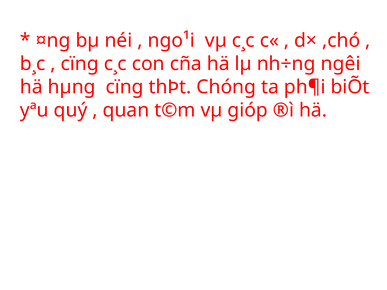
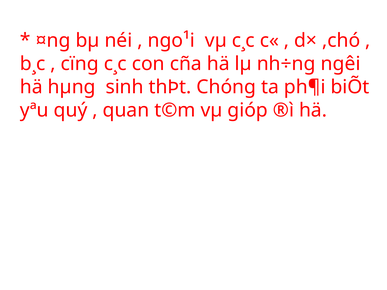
hµng cïng: cïng -> sinh
